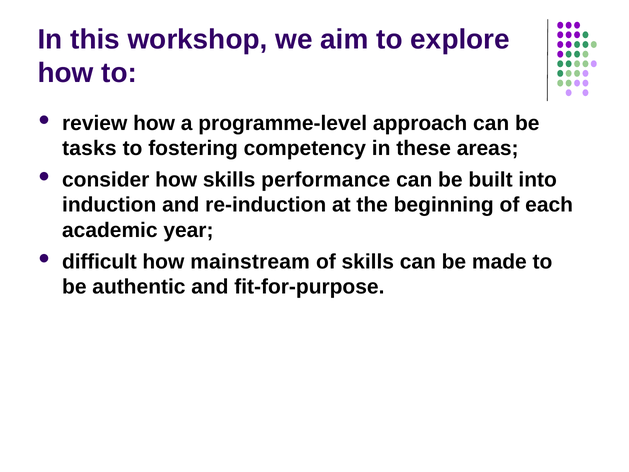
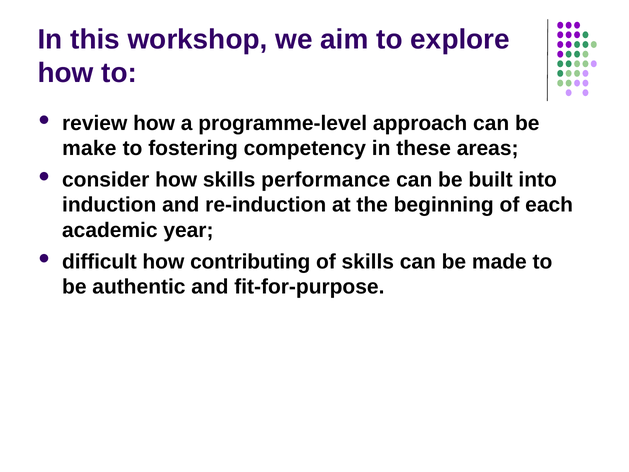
tasks: tasks -> make
mainstream: mainstream -> contributing
